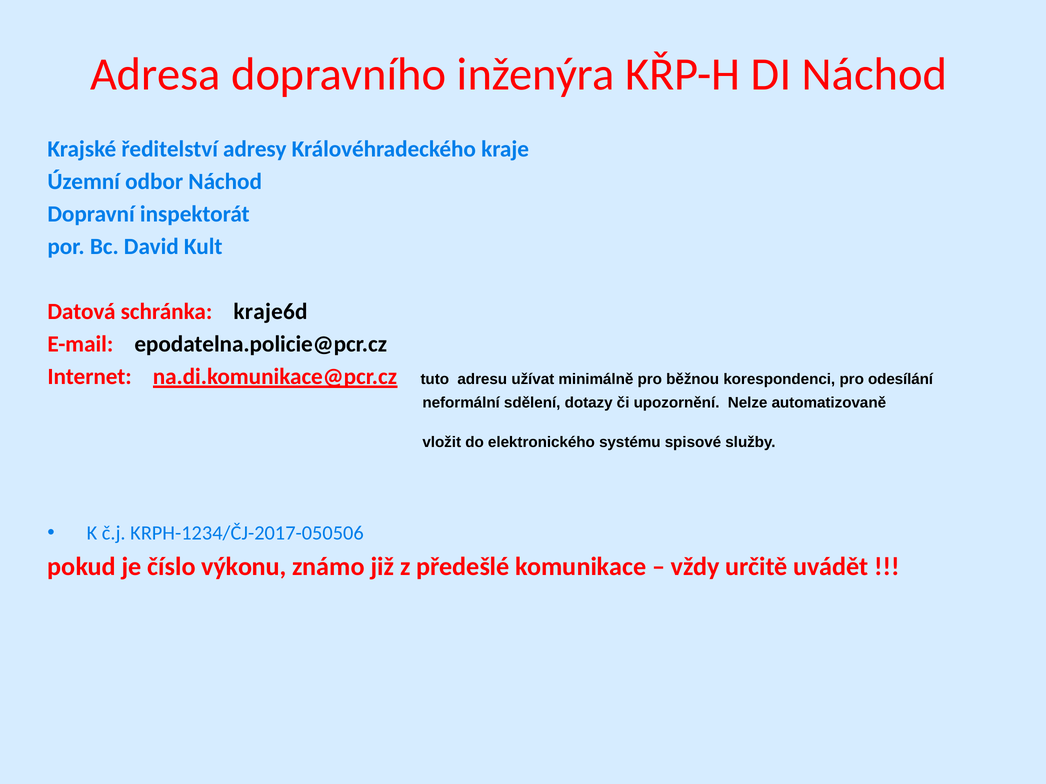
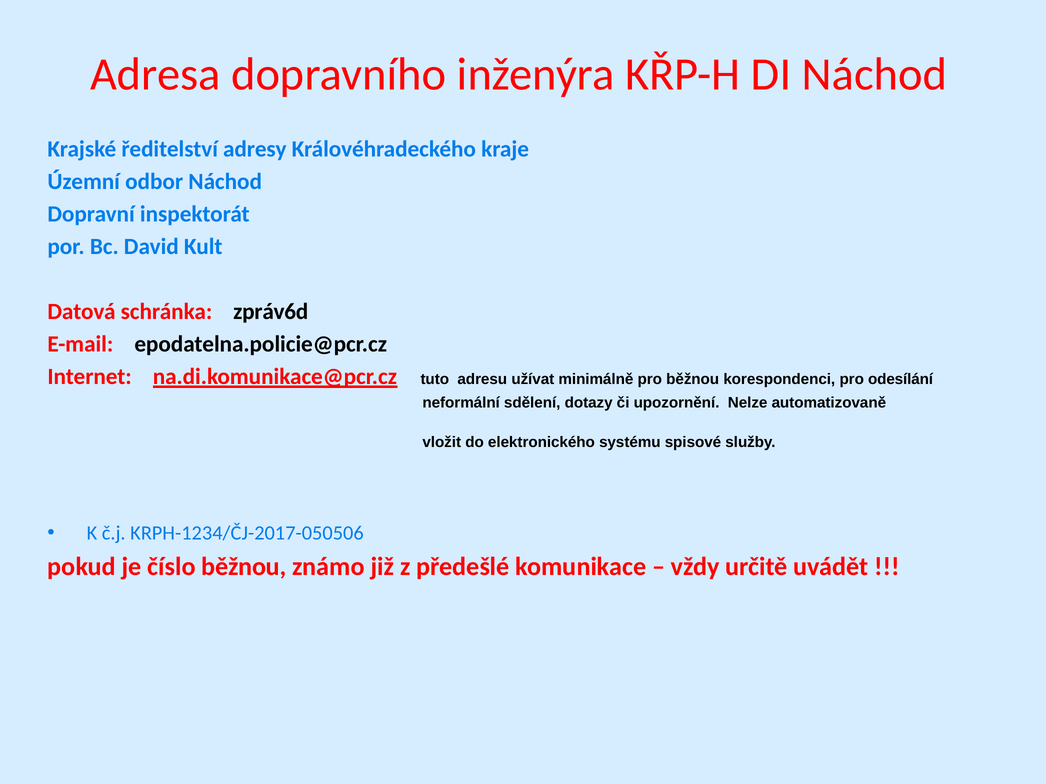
kraje6d: kraje6d -> zpráv6d
číslo výkonu: výkonu -> běžnou
